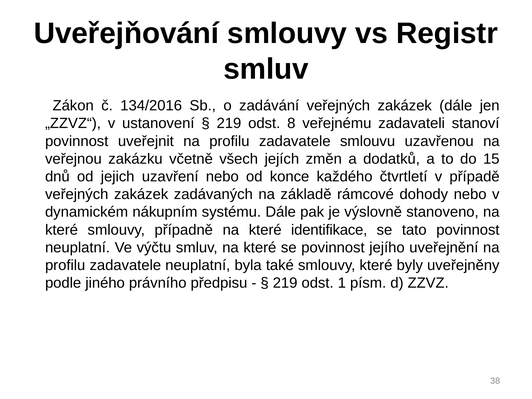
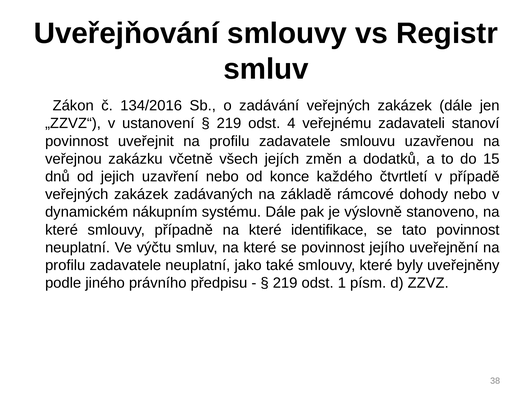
8: 8 -> 4
byla: byla -> jako
